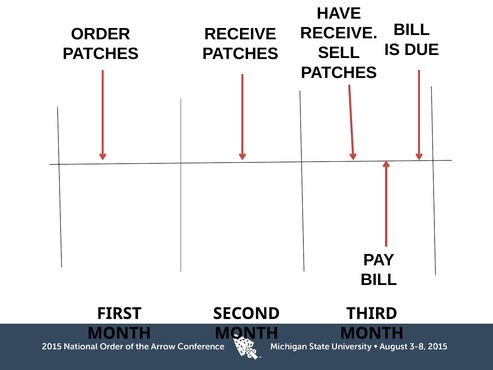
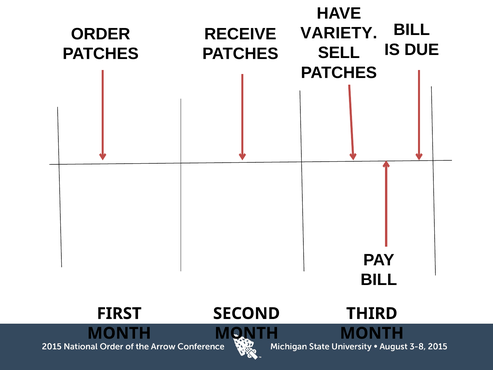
RECEIVE at (339, 33): RECEIVE -> VARIETY
